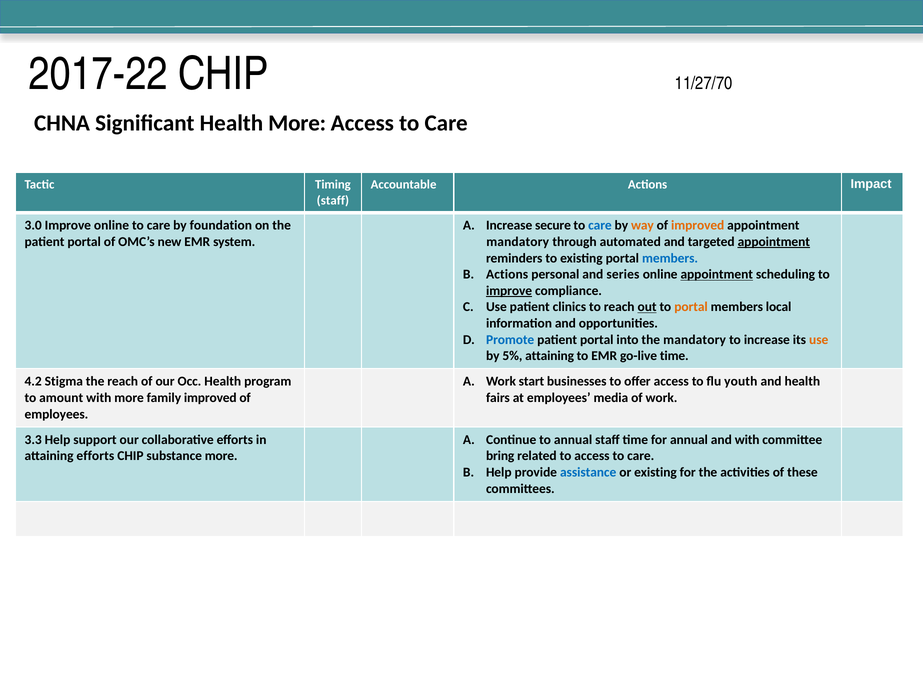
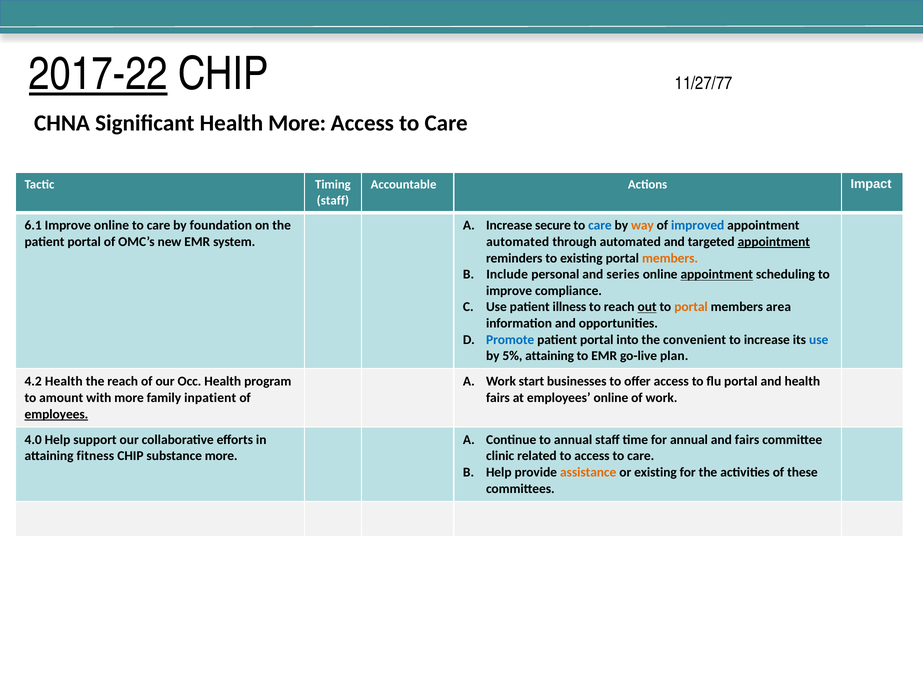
2017-22 underline: none -> present
11/27/70: 11/27/70 -> 11/27/77
3.0: 3.0 -> 6.1
improved at (698, 226) colour: orange -> blue
mandatory at (518, 242): mandatory -> automated
members at (670, 258) colour: blue -> orange
Actions at (507, 275): Actions -> Include
improve at (509, 291) underline: present -> none
clinics: clinics -> illness
local: local -> area
the mandatory: mandatory -> convenient
use at (819, 340) colour: orange -> blue
go-live time: time -> plan
4.2 Stigma: Stigma -> Health
flu youth: youth -> portal
family improved: improved -> inpatient
employees media: media -> online
employees at (56, 414) underline: none -> present
3.3: 3.3 -> 4.0
and with: with -> fairs
attaining efforts: efforts -> fitness
bring: bring -> clinic
assistance colour: blue -> orange
